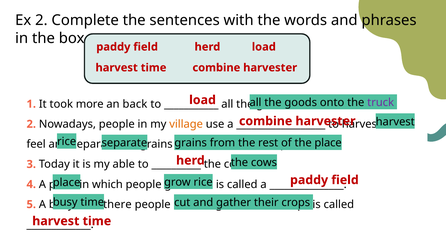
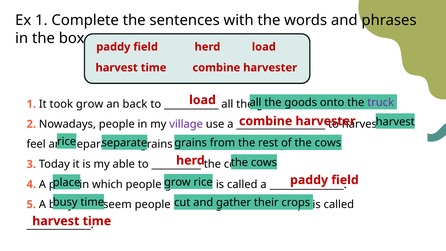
Ex 2: 2 -> 1
took more: more -> grow
village colour: orange -> purple
place at (328, 143): place -> cows
there: there -> seem
